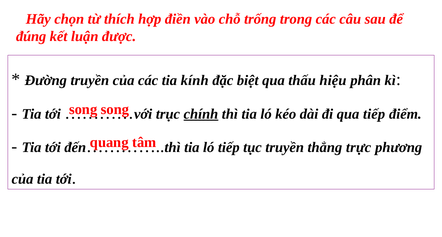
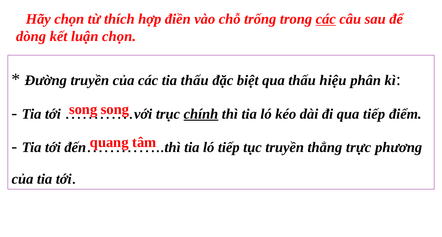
các at (326, 19) underline: none -> present
đúng: đúng -> dòng
luận được: được -> chọn
tia kính: kính -> thấu
